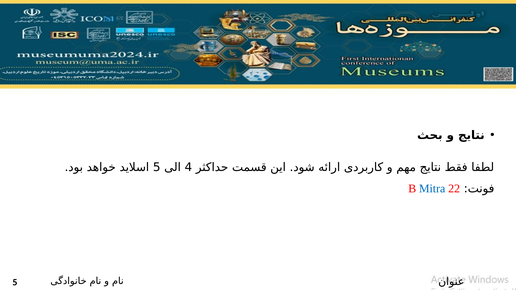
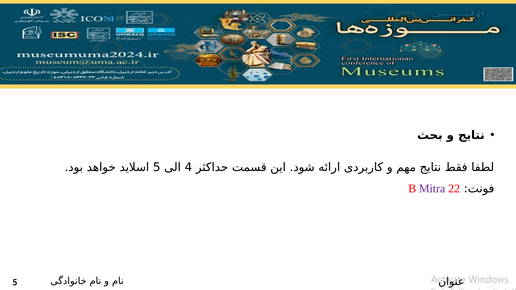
Mitra colour: blue -> purple
